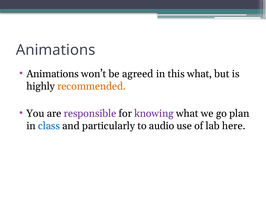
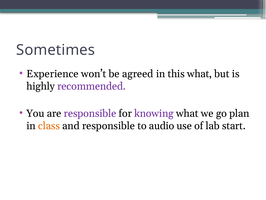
Animations at (56, 50): Animations -> Sometimes
Animations at (53, 74): Animations -> Experience
recommended colour: orange -> purple
class colour: blue -> orange
and particularly: particularly -> responsible
here: here -> start
